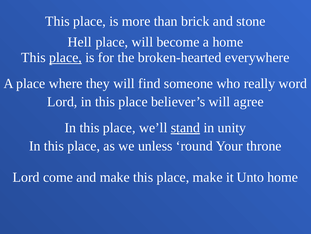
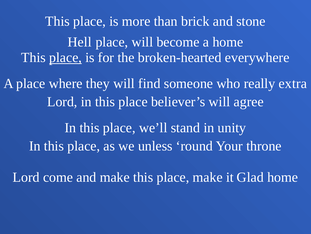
word: word -> extra
stand underline: present -> none
Unto: Unto -> Glad
